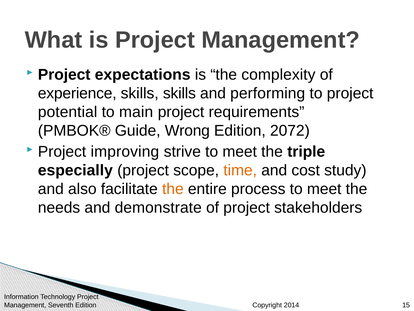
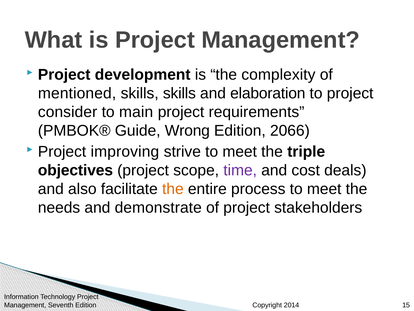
expectations: expectations -> development
experience: experience -> mentioned
performing: performing -> elaboration
potential: potential -> consider
2072: 2072 -> 2066
especially: especially -> objectives
time colour: orange -> purple
study: study -> deals
